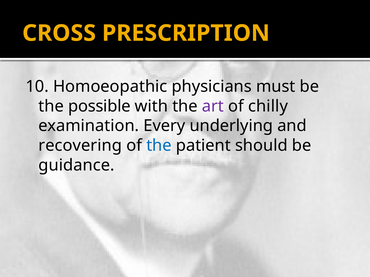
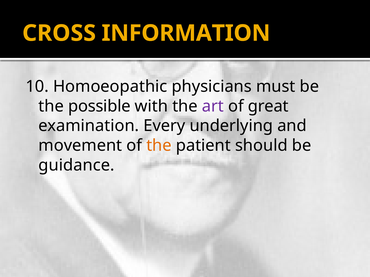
PRESCRIPTION: PRESCRIPTION -> INFORMATION
chilly: chilly -> great
recovering: recovering -> movement
the at (159, 146) colour: blue -> orange
